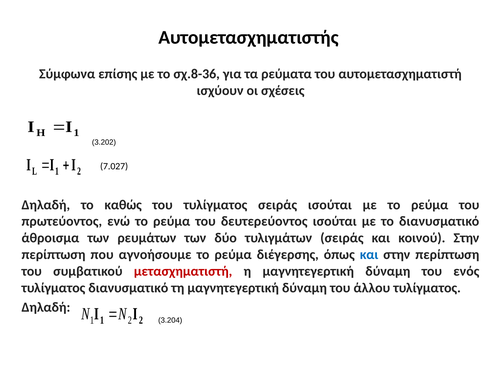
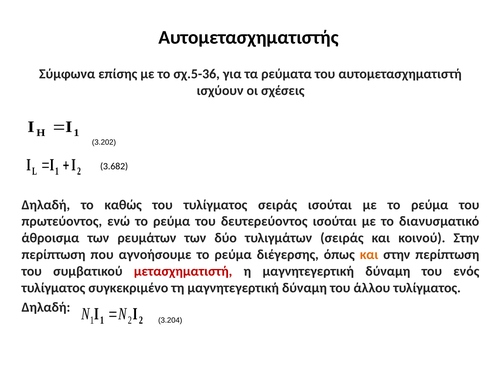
σχ.8-36: σχ.8-36 -> σχ.5-36
7.027: 7.027 -> 3.682
και at (369, 254) colour: blue -> orange
τυλίγματος διανυσματικό: διανυσματικό -> συγκεκριμένο
